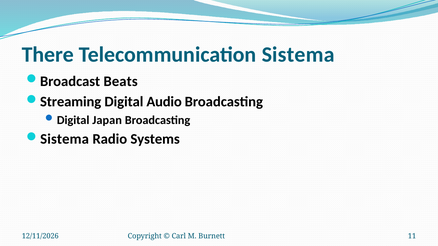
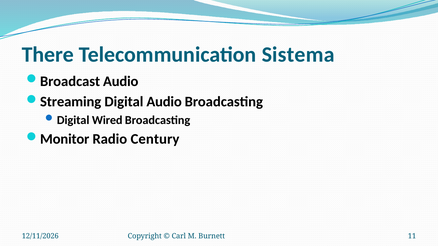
Broadcast Beats: Beats -> Audio
Japan: Japan -> Wired
Sistema at (65, 139): Sistema -> Monitor
Systems: Systems -> Century
